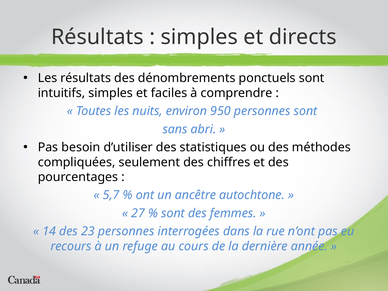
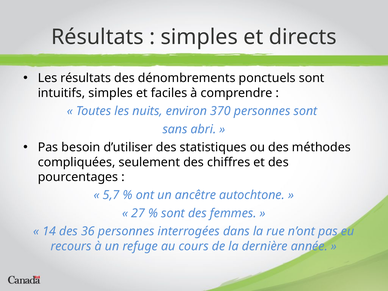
950: 950 -> 370
23: 23 -> 36
